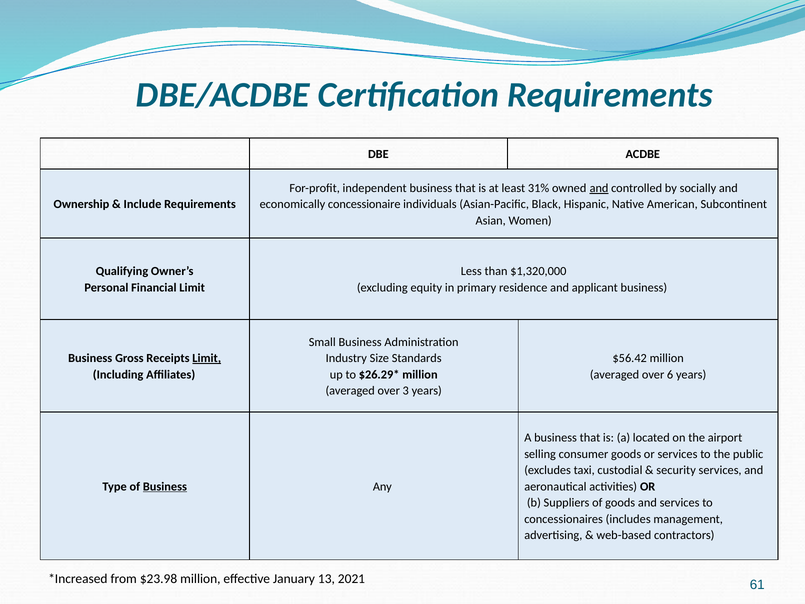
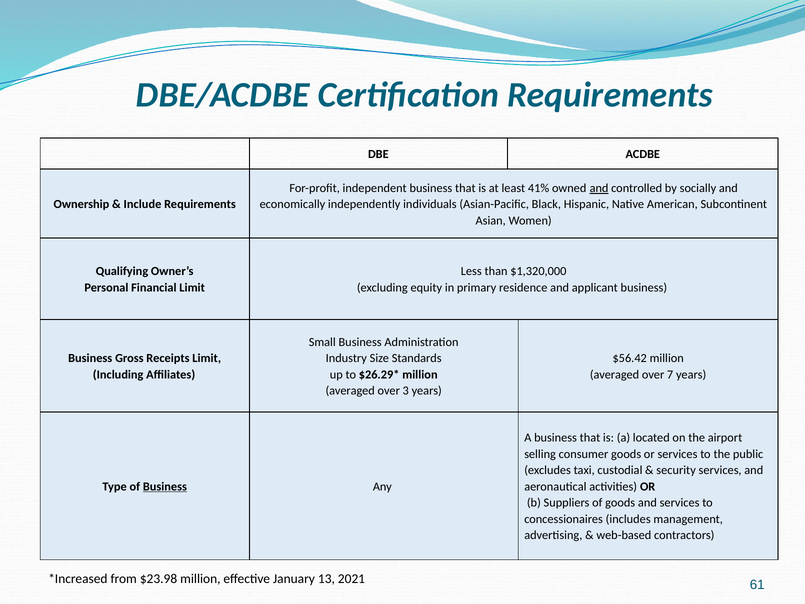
31%: 31% -> 41%
concessionaire: concessionaire -> independently
Limit at (207, 358) underline: present -> none
6: 6 -> 7
